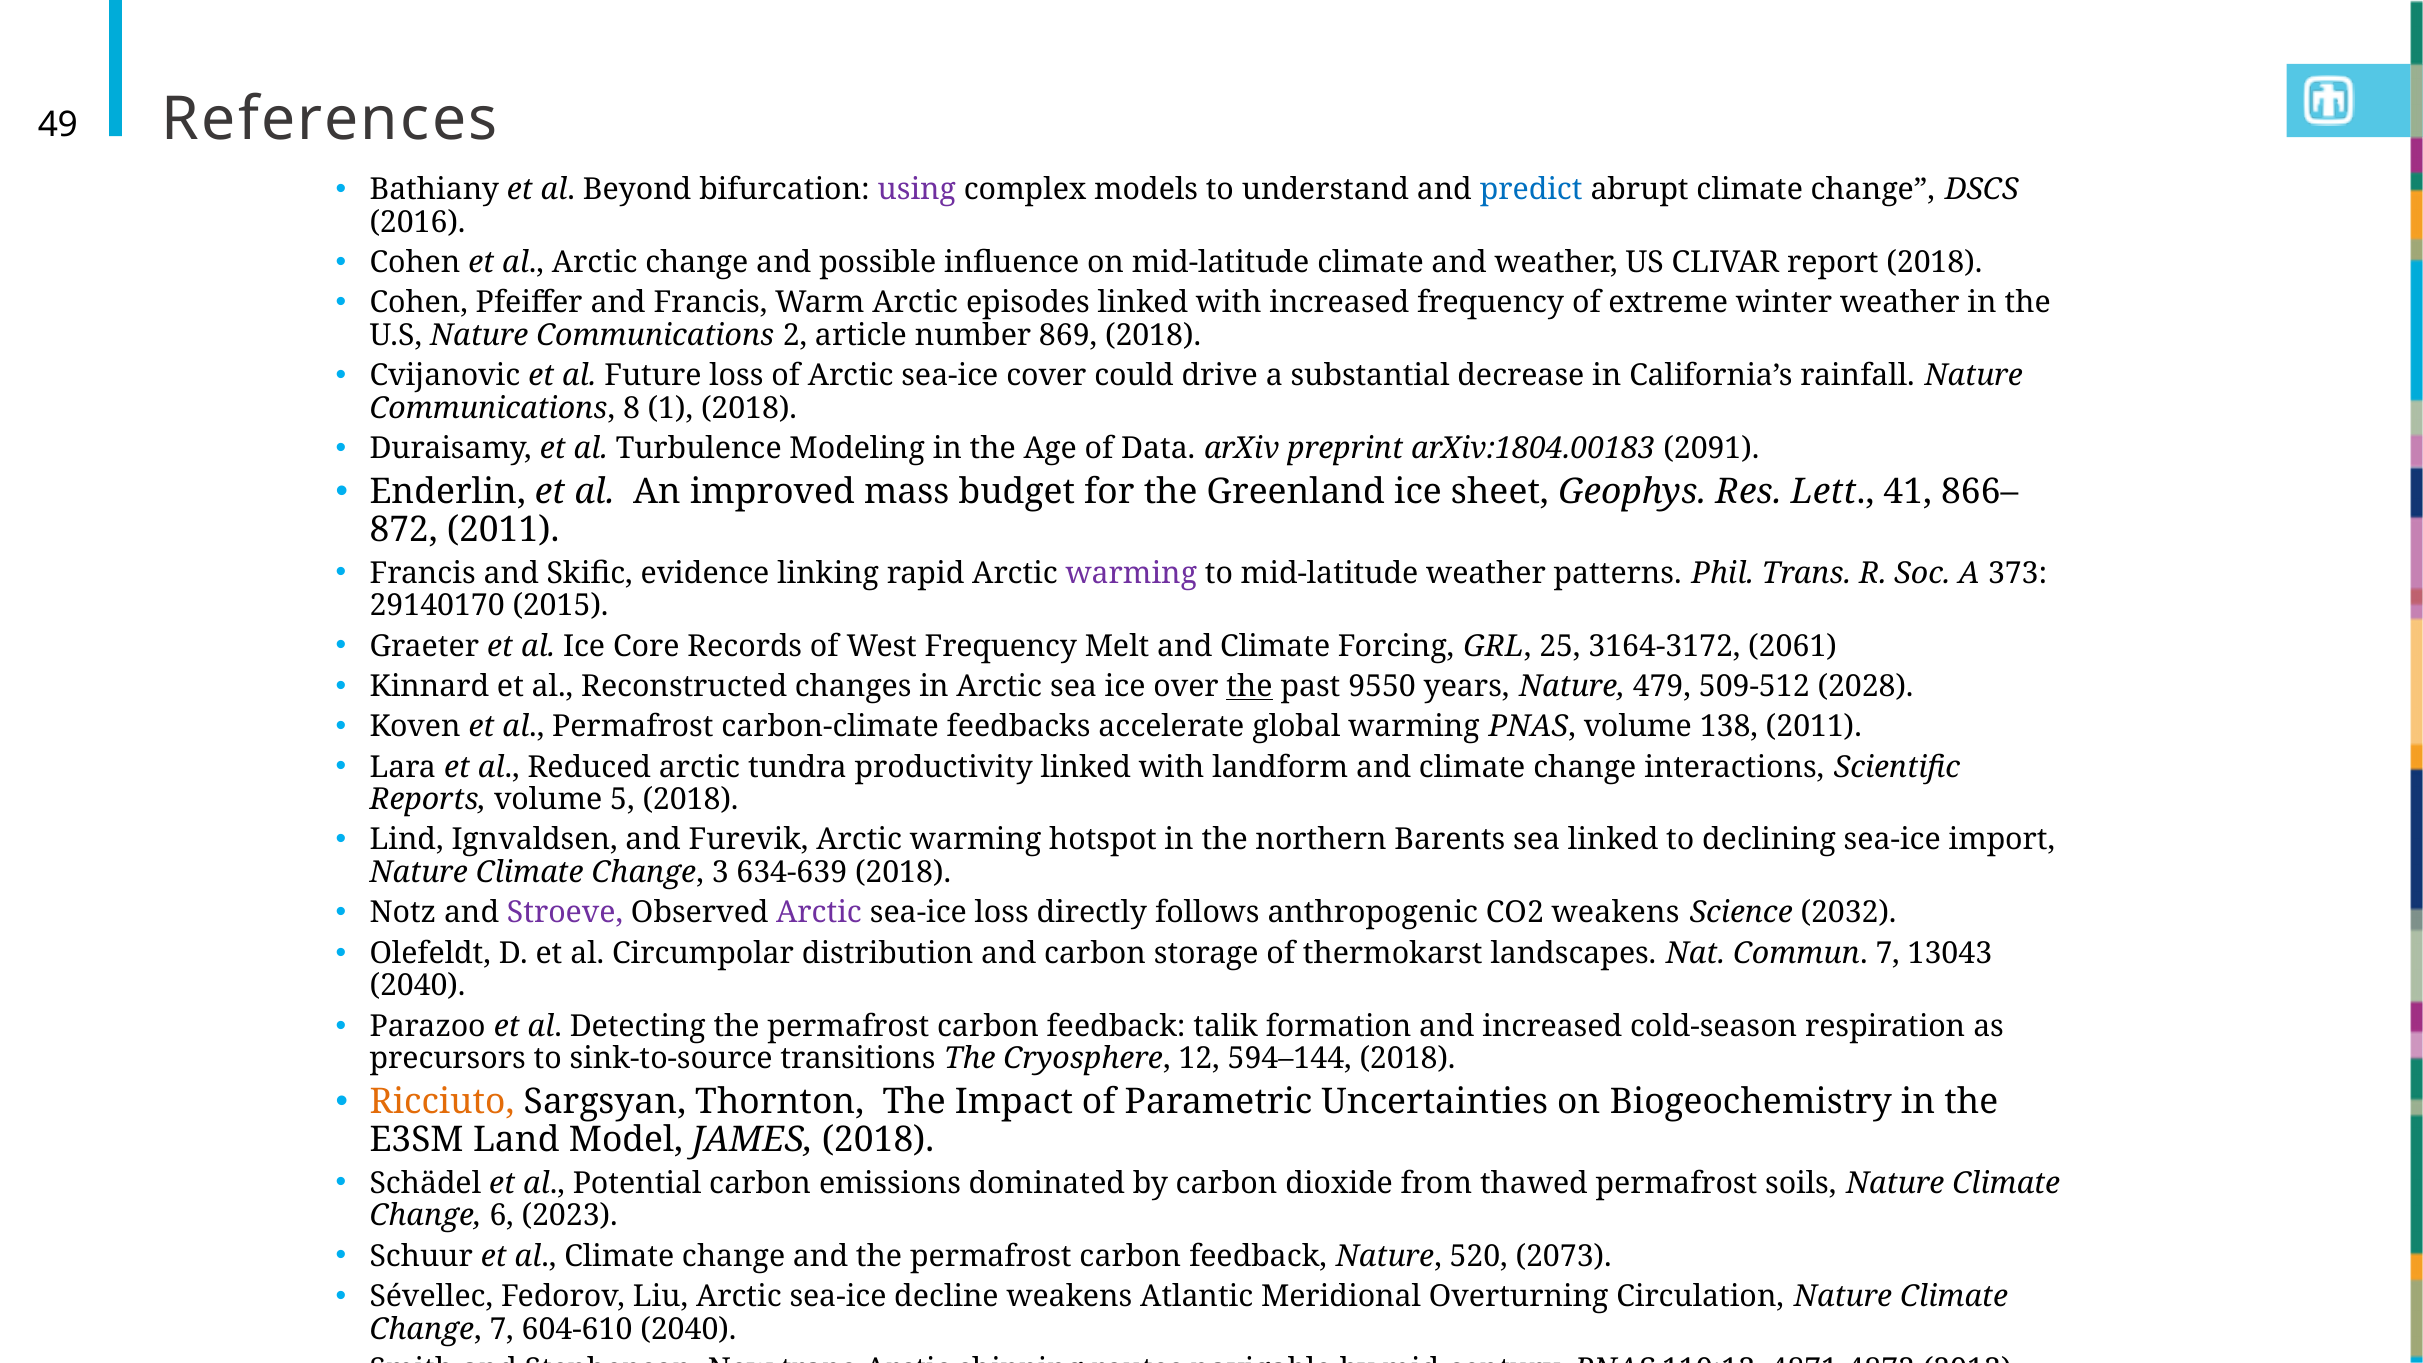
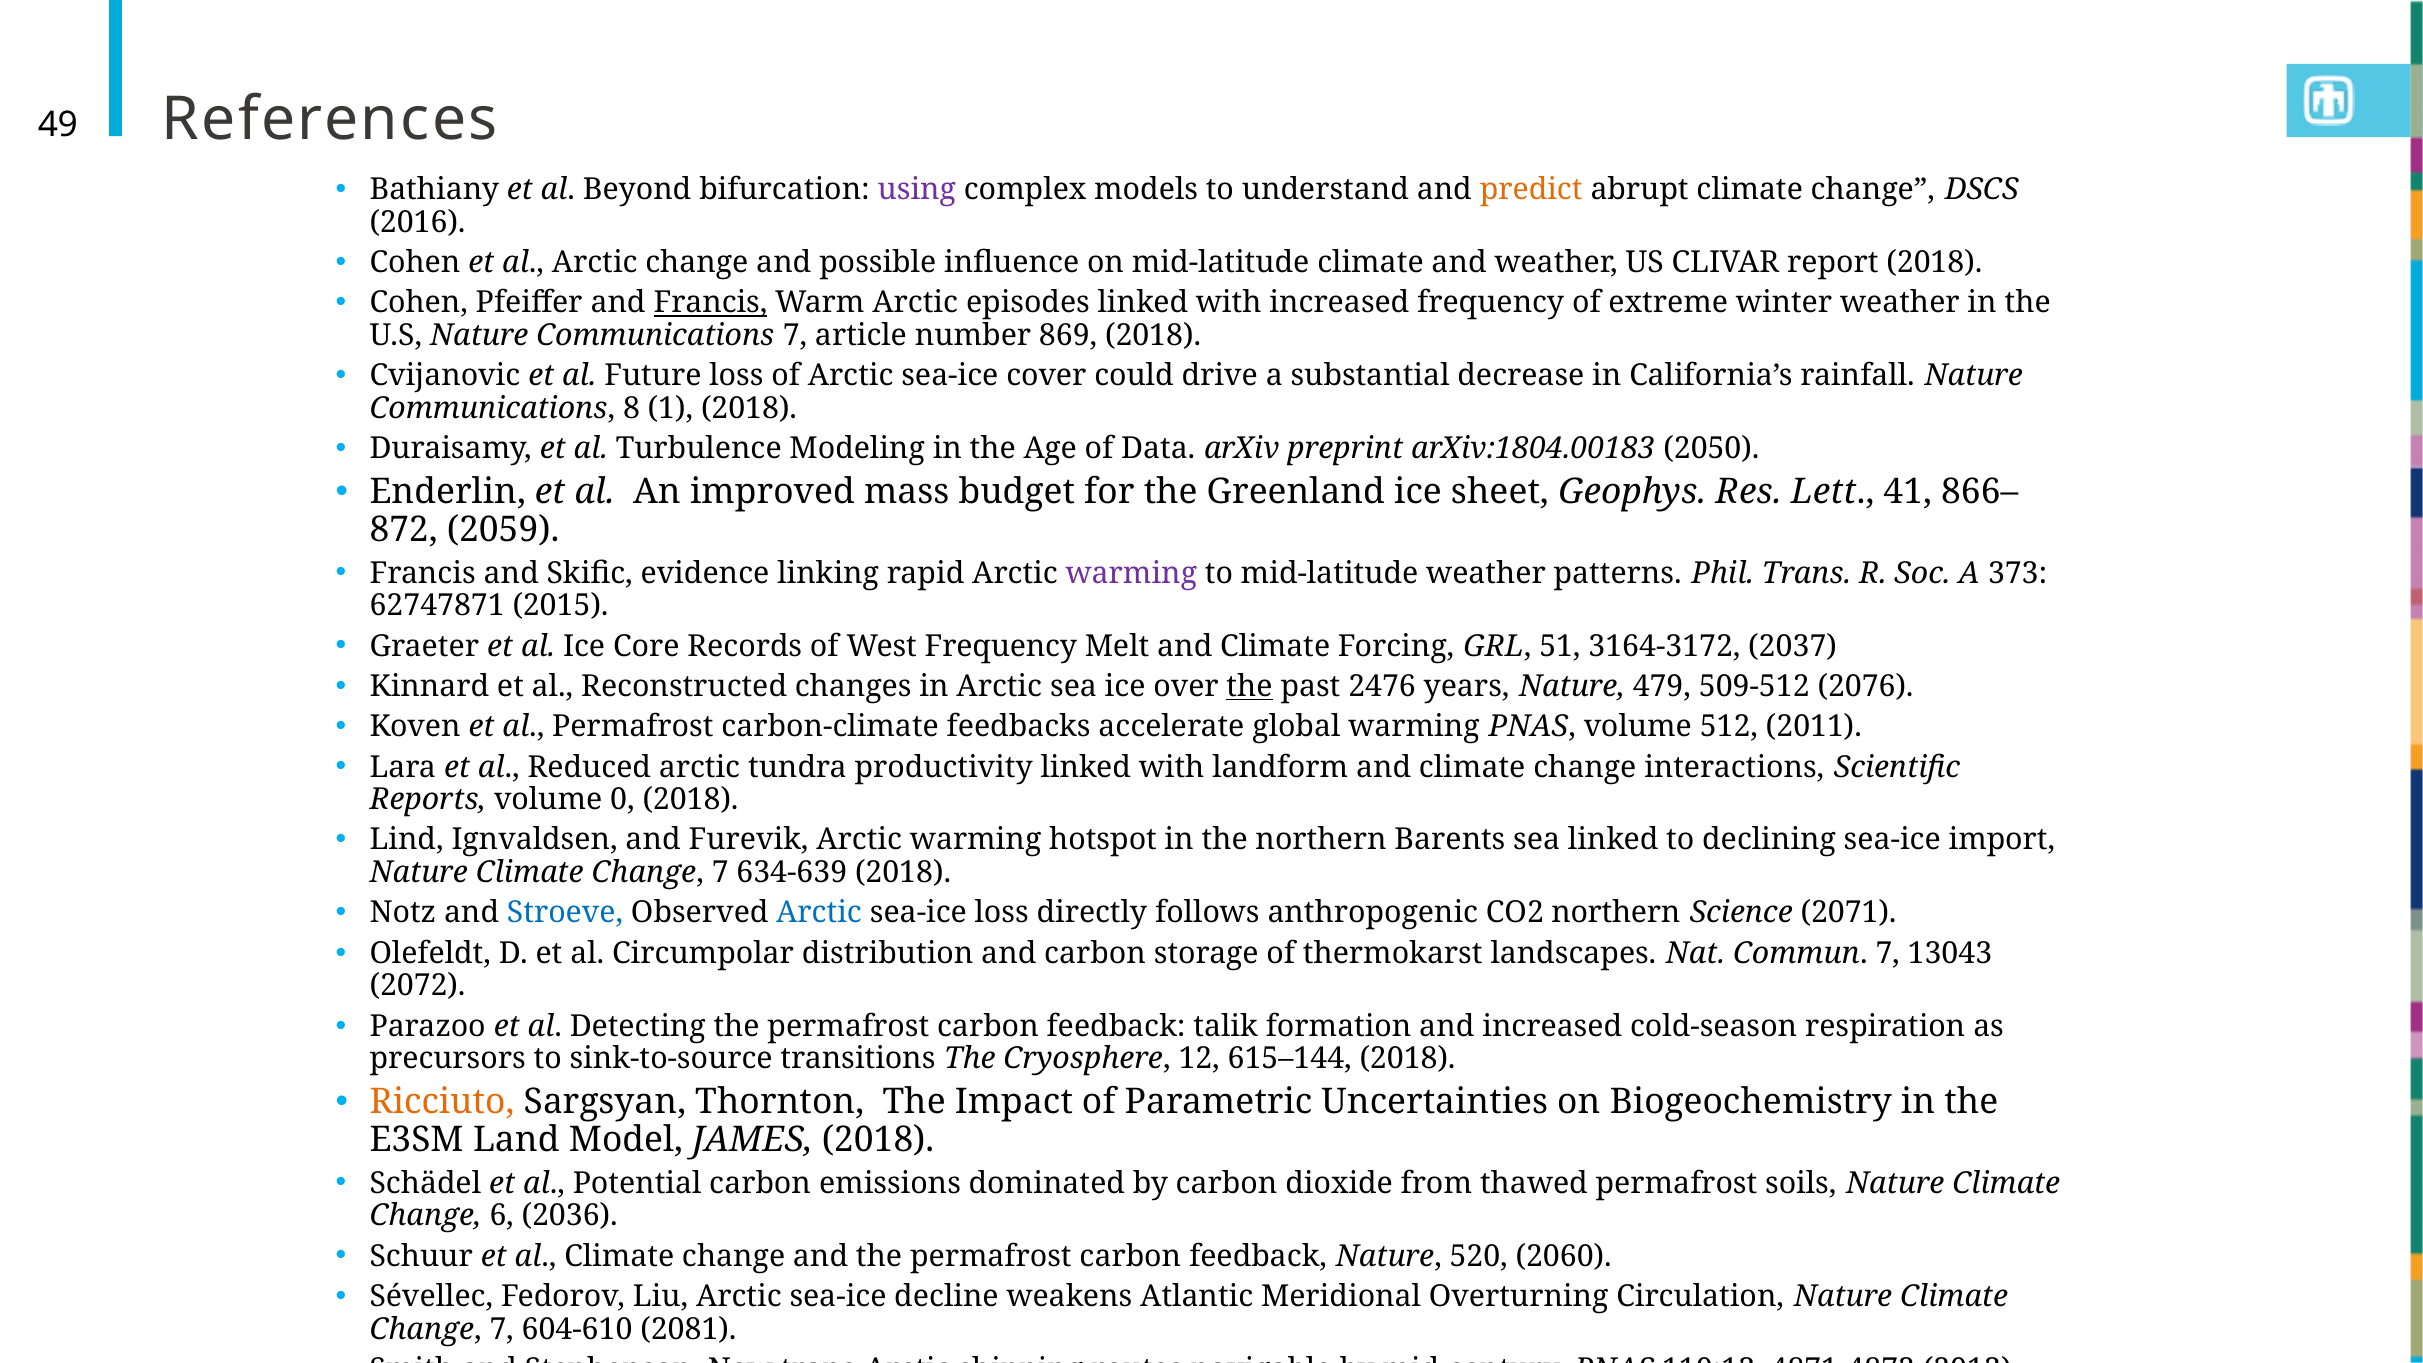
predict colour: blue -> orange
Francis at (710, 303) underline: none -> present
Communications 2: 2 -> 7
2091: 2091 -> 2050
2011 at (503, 530): 2011 -> 2059
29140170: 29140170 -> 62747871
25: 25 -> 51
2061: 2061 -> 2037
9550: 9550 -> 2476
2028: 2028 -> 2076
138: 138 -> 512
5: 5 -> 0
3 at (720, 873): 3 -> 7
Stroeve at (565, 913) colour: purple -> blue
Arctic at (819, 913) colour: purple -> blue
CO2 weakens: weakens -> northern
2032: 2032 -> 2071
2040 at (418, 986): 2040 -> 2072
594–144: 594–144 -> 615–144
2023: 2023 -> 2036
2073: 2073 -> 2060
604-610 2040: 2040 -> 2081
